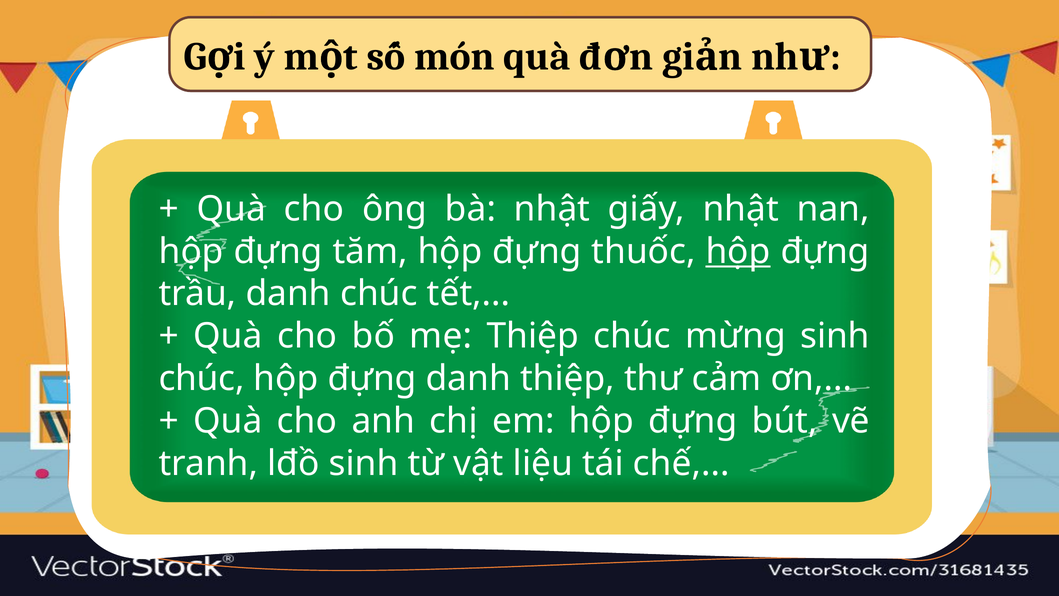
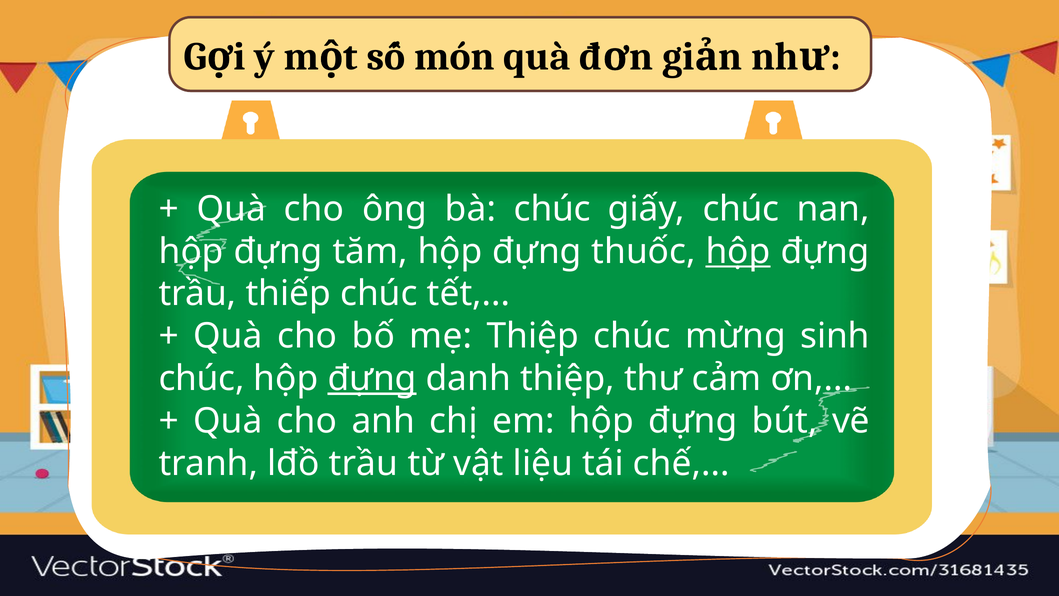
bà nhật: nhật -> chúc
giấy nhật: nhật -> chúc
trầu danh: danh -> thiếp
đựng at (372, 378) underline: none -> present
lđồ sinh: sinh -> trầu
